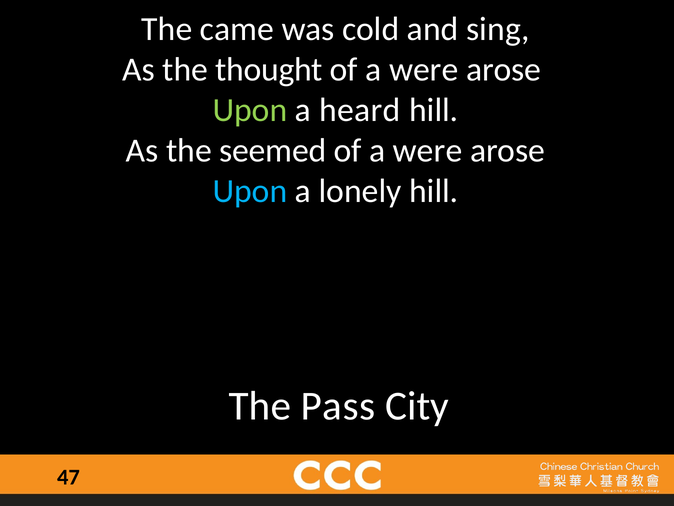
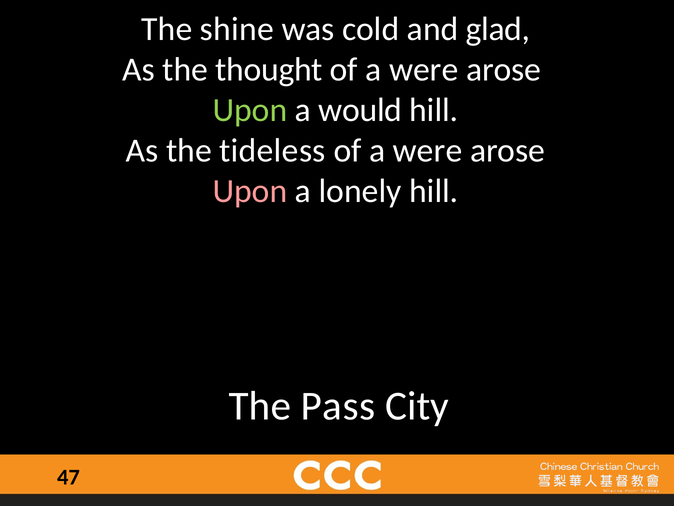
came: came -> shine
sing: sing -> glad
heard: heard -> would
seemed: seemed -> tideless
Upon at (250, 191) colour: light blue -> pink
